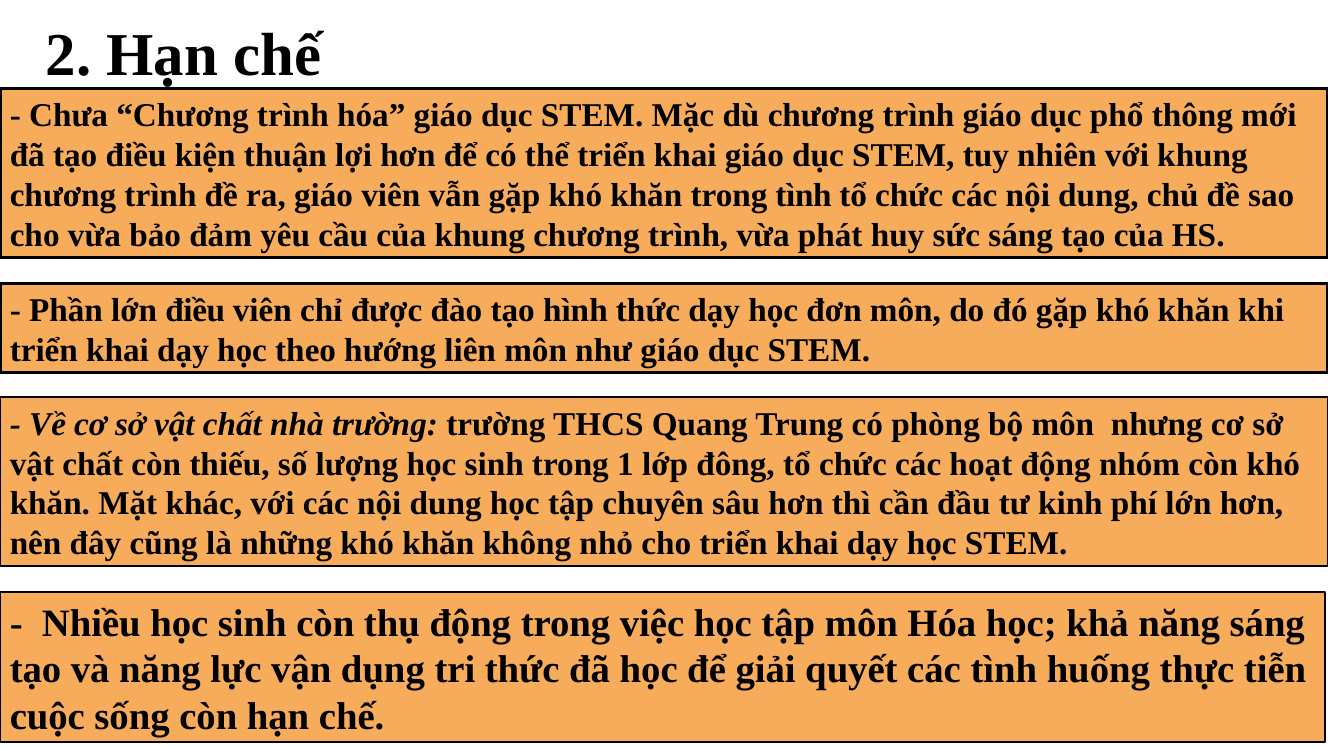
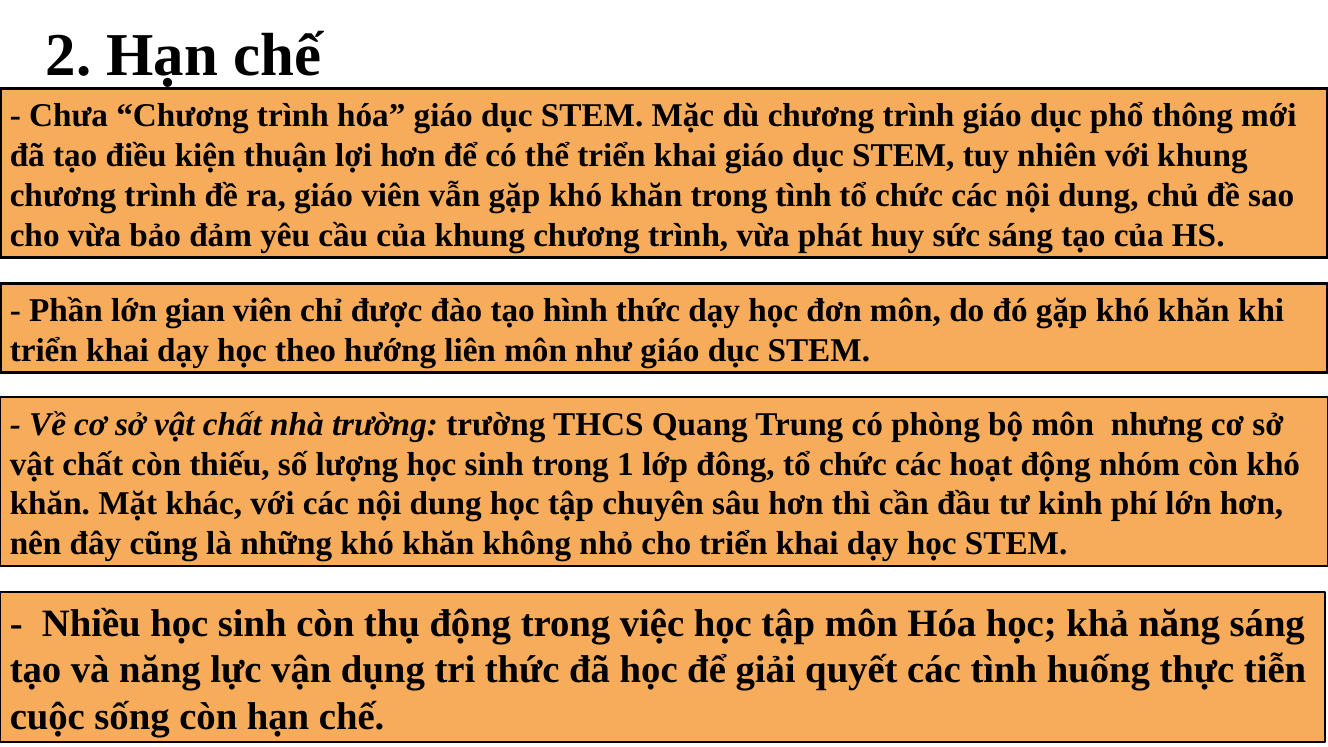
lớn điều: điều -> gian
